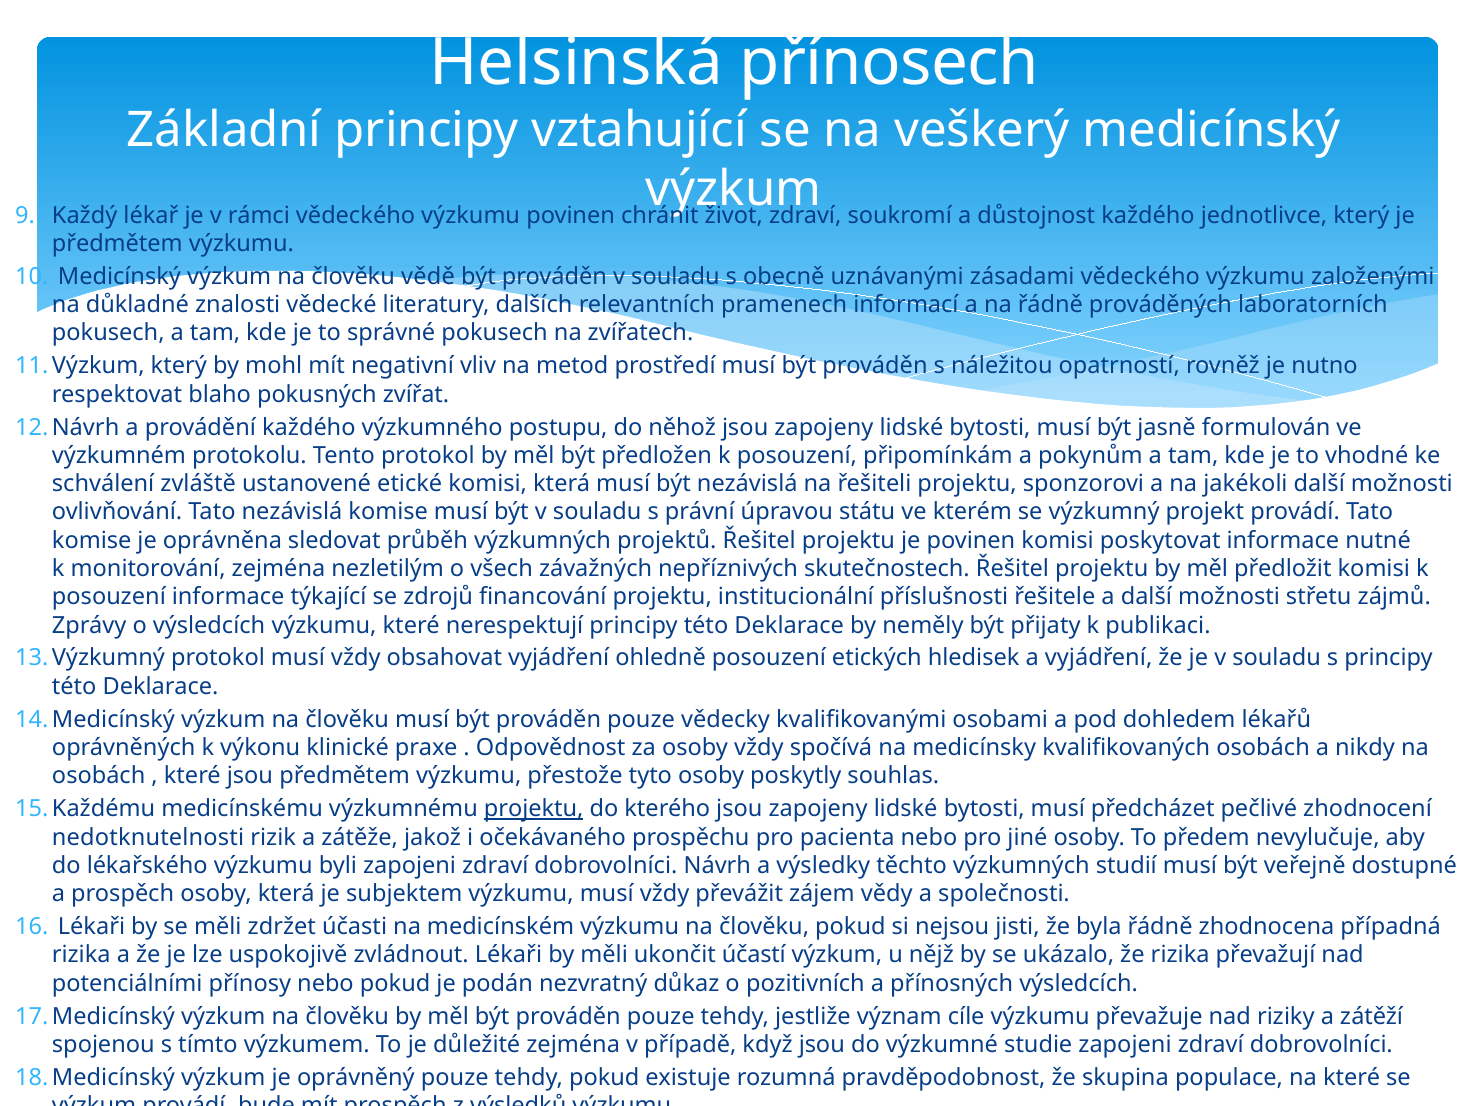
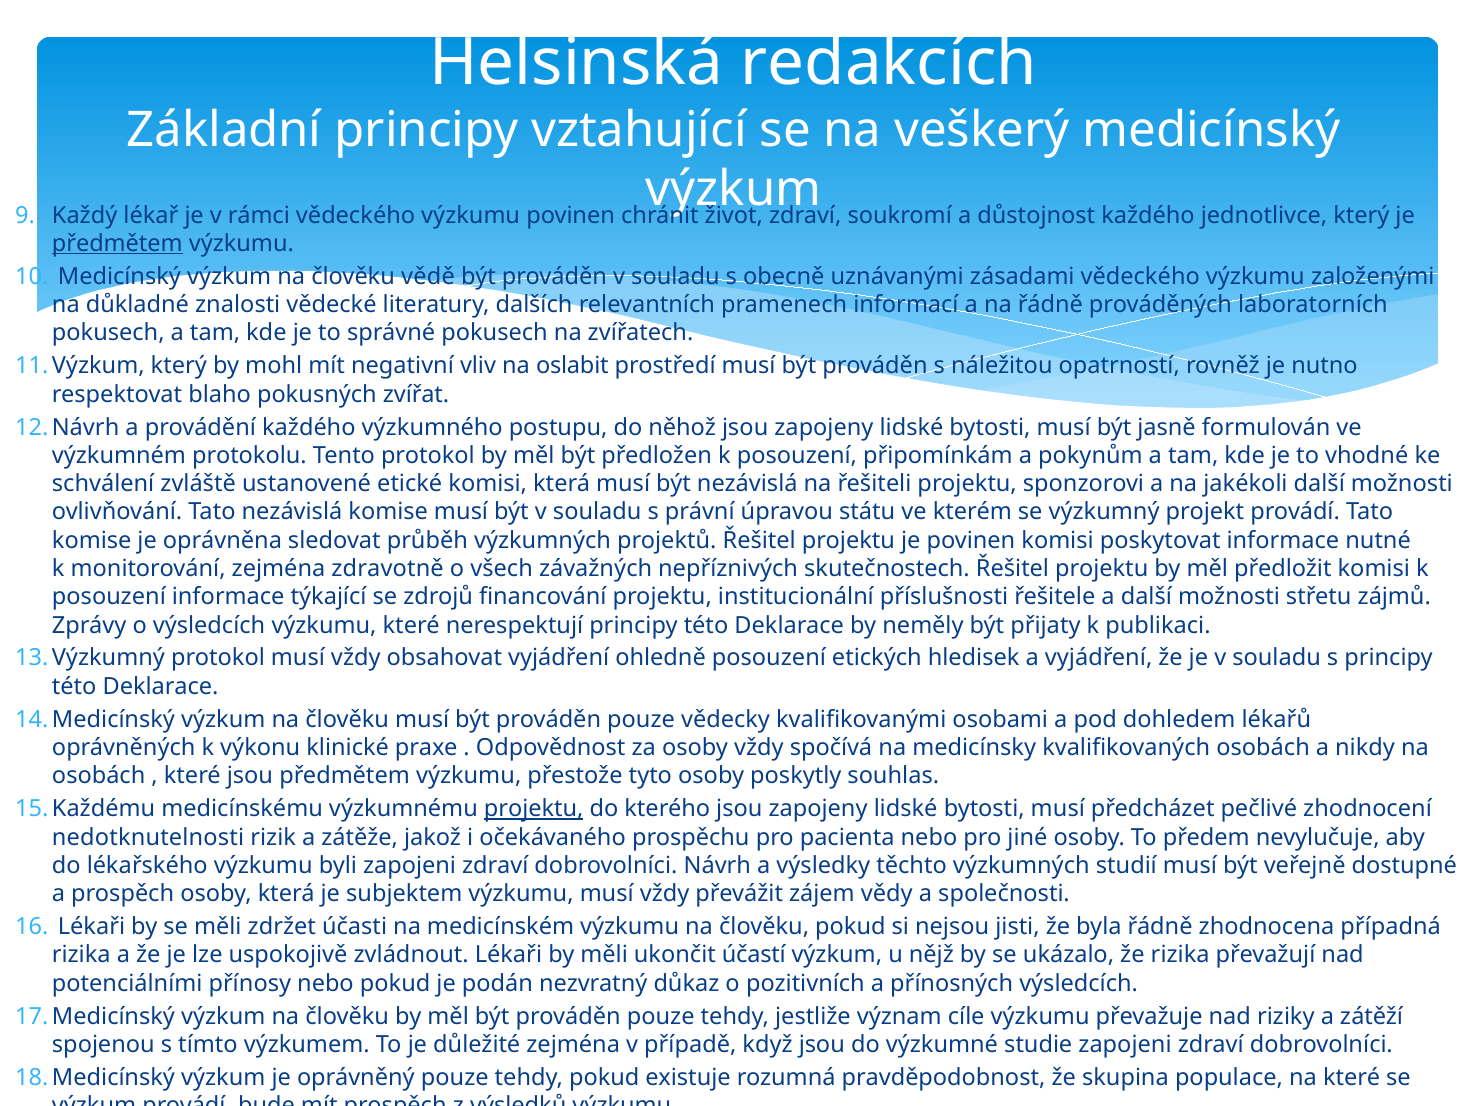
přínosech: přínosech -> redakcích
předmětem at (117, 243) underline: none -> present
metod: metod -> oslabit
nezletilým: nezletilým -> zdravotně
